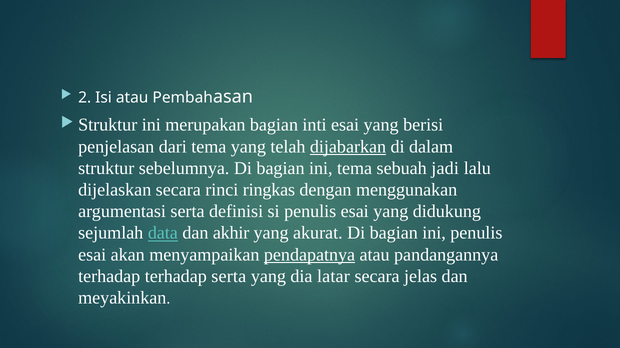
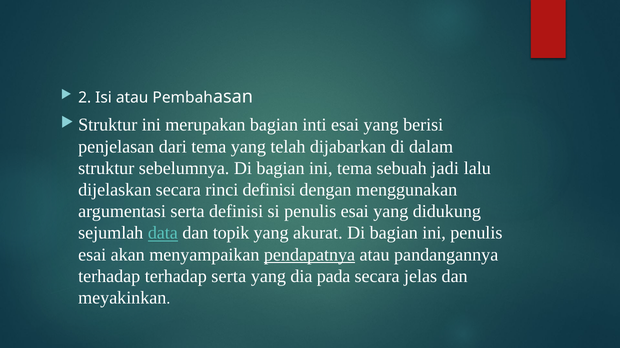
dijabarkan underline: present -> none
rinci ringkas: ringkas -> definisi
akhir: akhir -> topik
latar: latar -> pada
